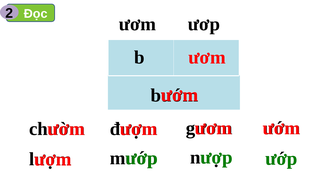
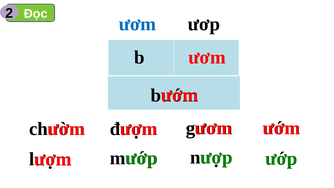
ươm at (137, 24) colour: black -> blue
